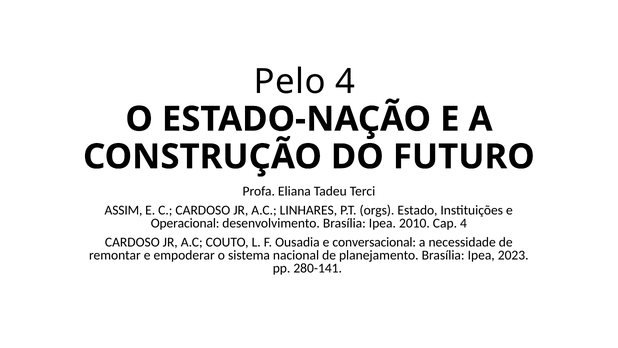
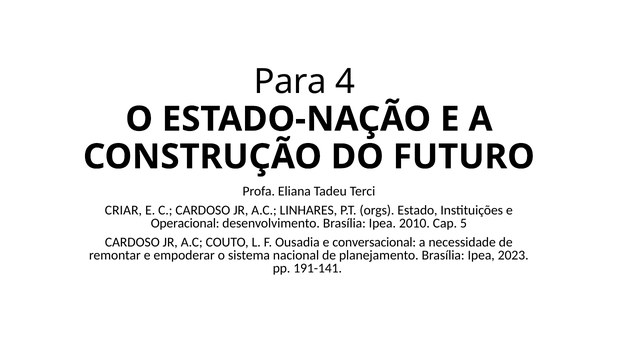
Pelo: Pelo -> Para
ASSIM: ASSIM -> CRIAR
Cap 4: 4 -> 5
280-141: 280-141 -> 191-141
